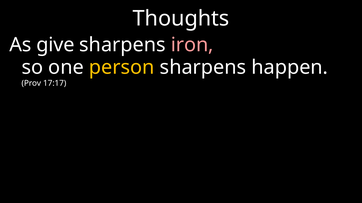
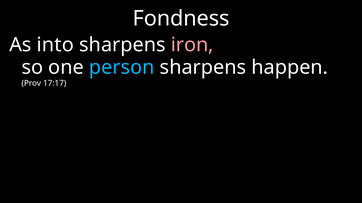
Thoughts: Thoughts -> Fondness
give: give -> into
person colour: yellow -> light blue
